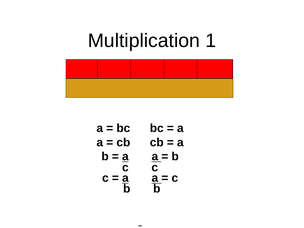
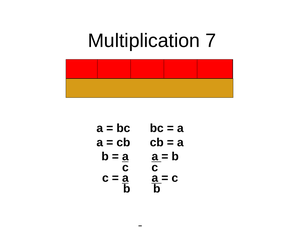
1: 1 -> 7
